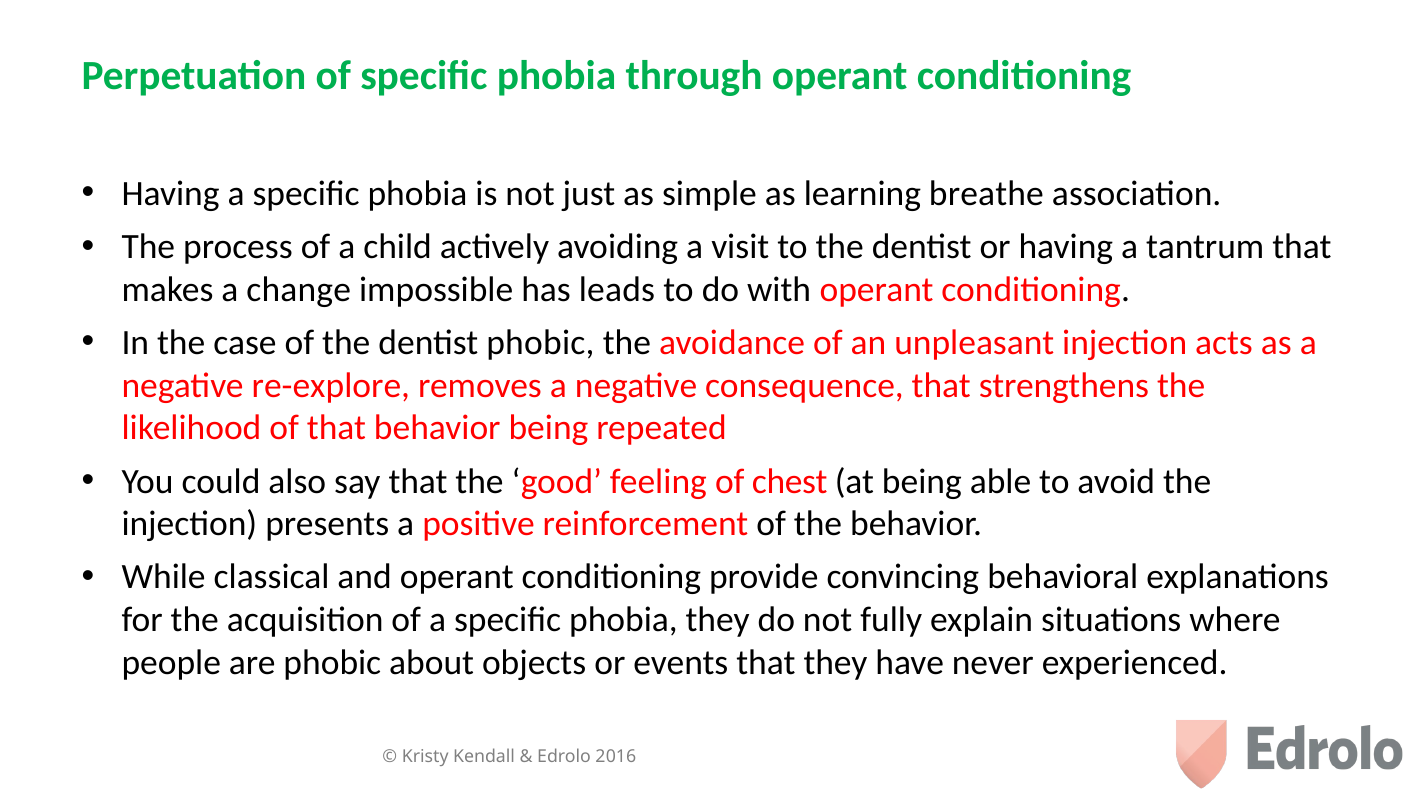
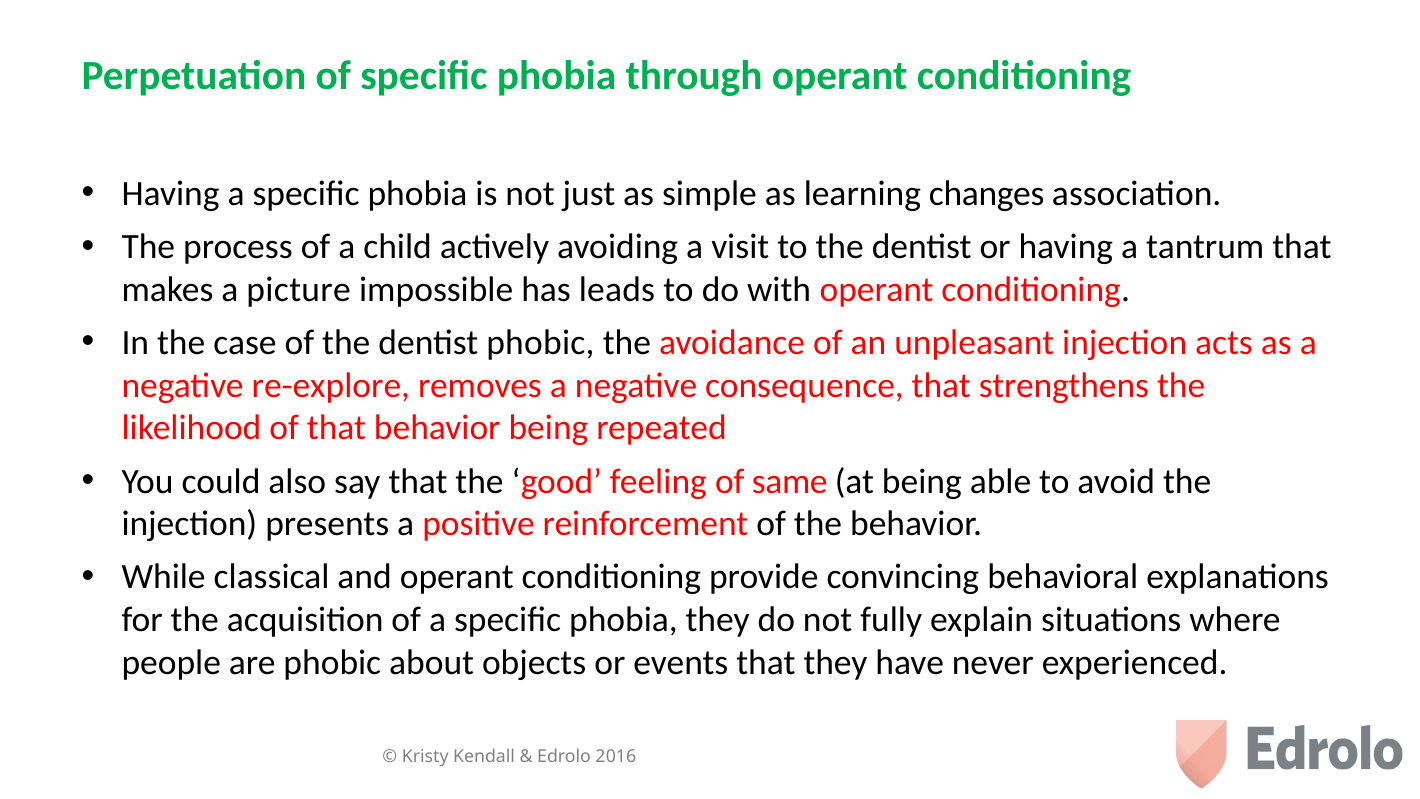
breathe: breathe -> changes
change: change -> picture
chest: chest -> same
